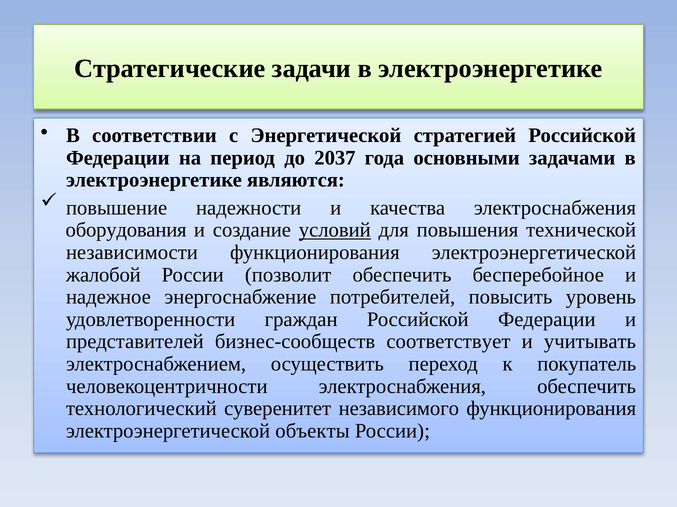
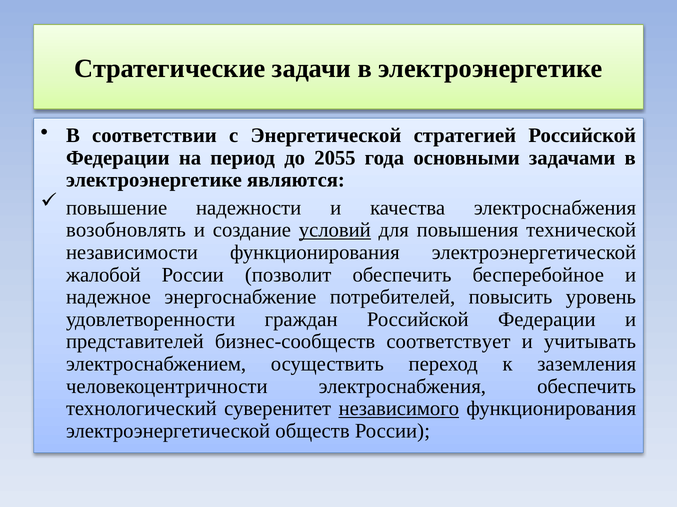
2037: 2037 -> 2055
оборудования: оборудования -> возобновлять
покупатель: покупатель -> заземления
независимого underline: none -> present
объекты: объекты -> обществ
